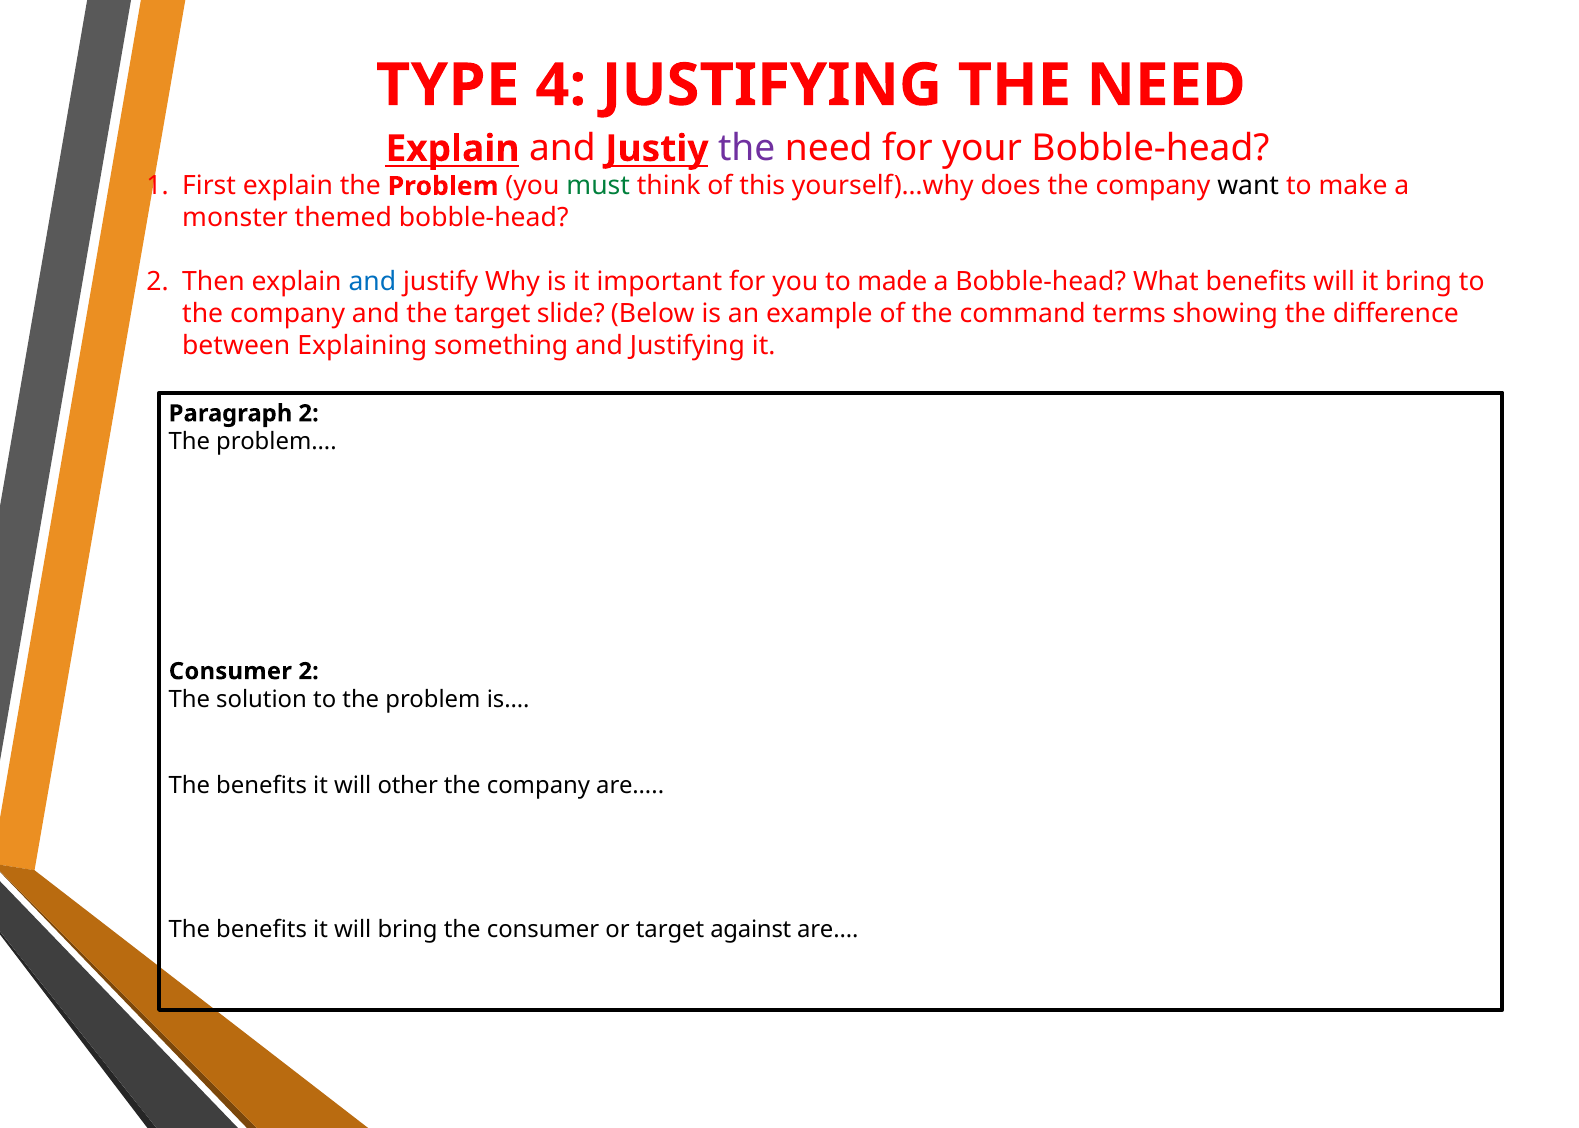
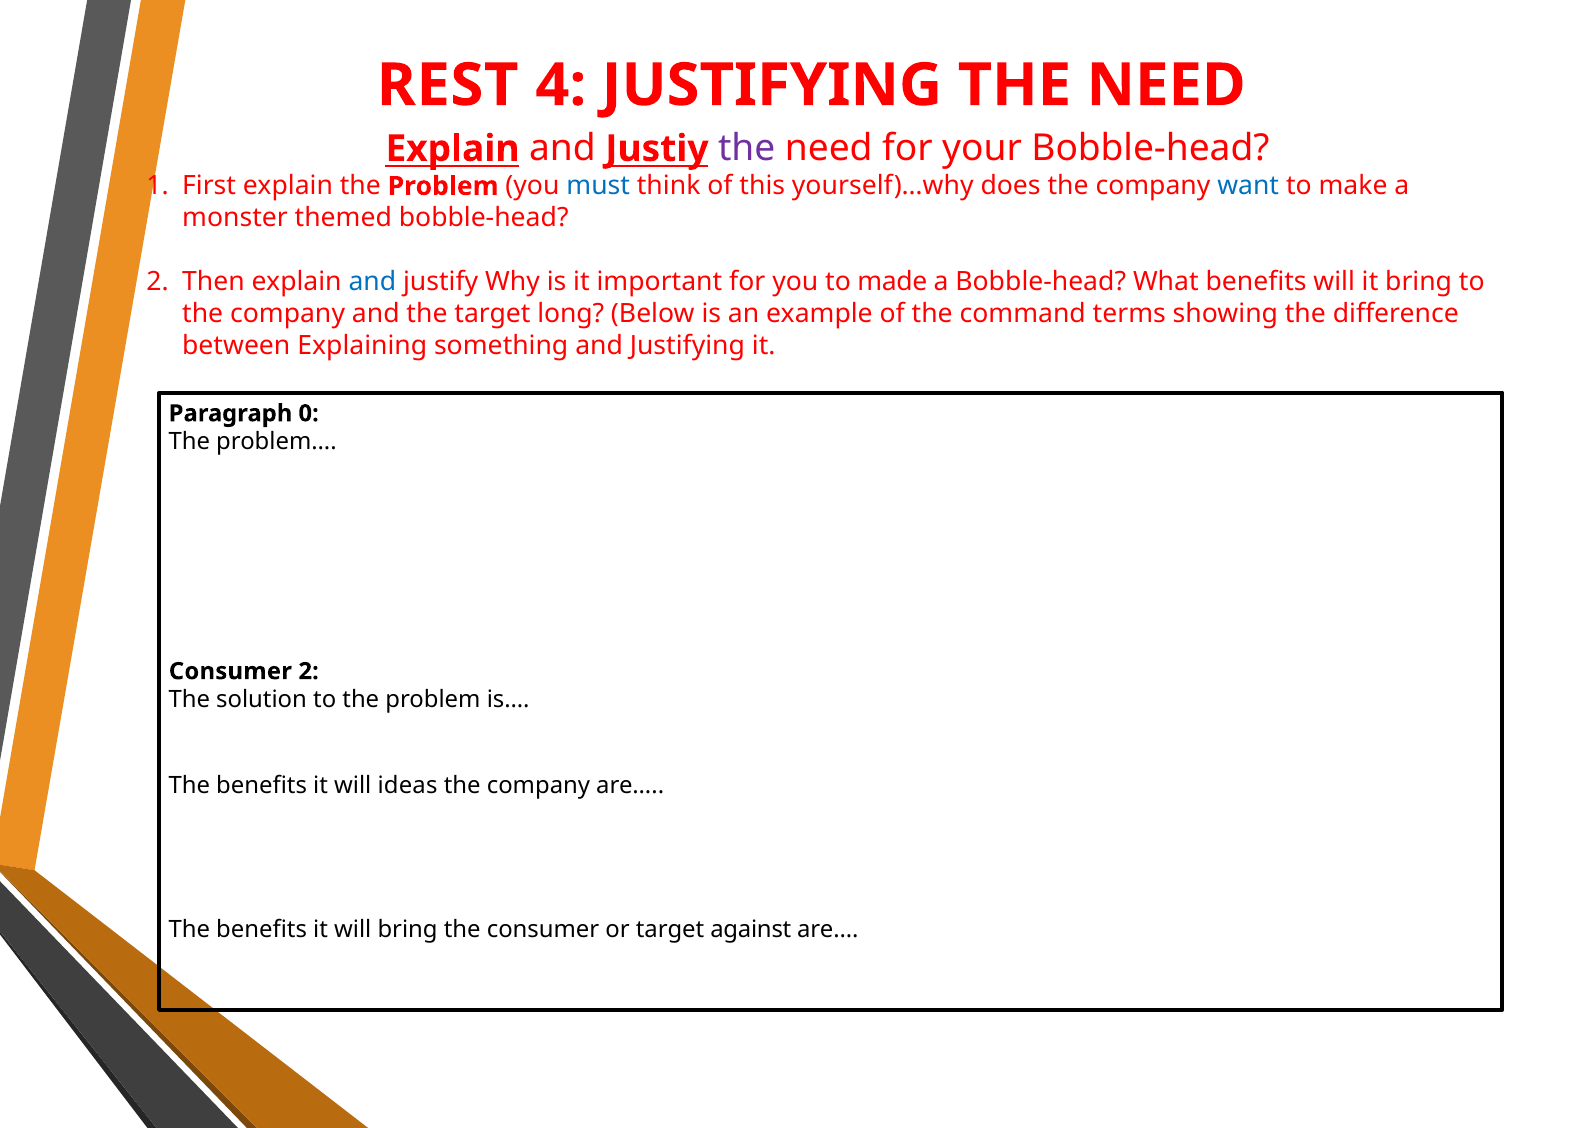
TYPE: TYPE -> REST
must colour: green -> blue
want colour: black -> blue
slide: slide -> long
Paragraph 2: 2 -> 0
other: other -> ideas
